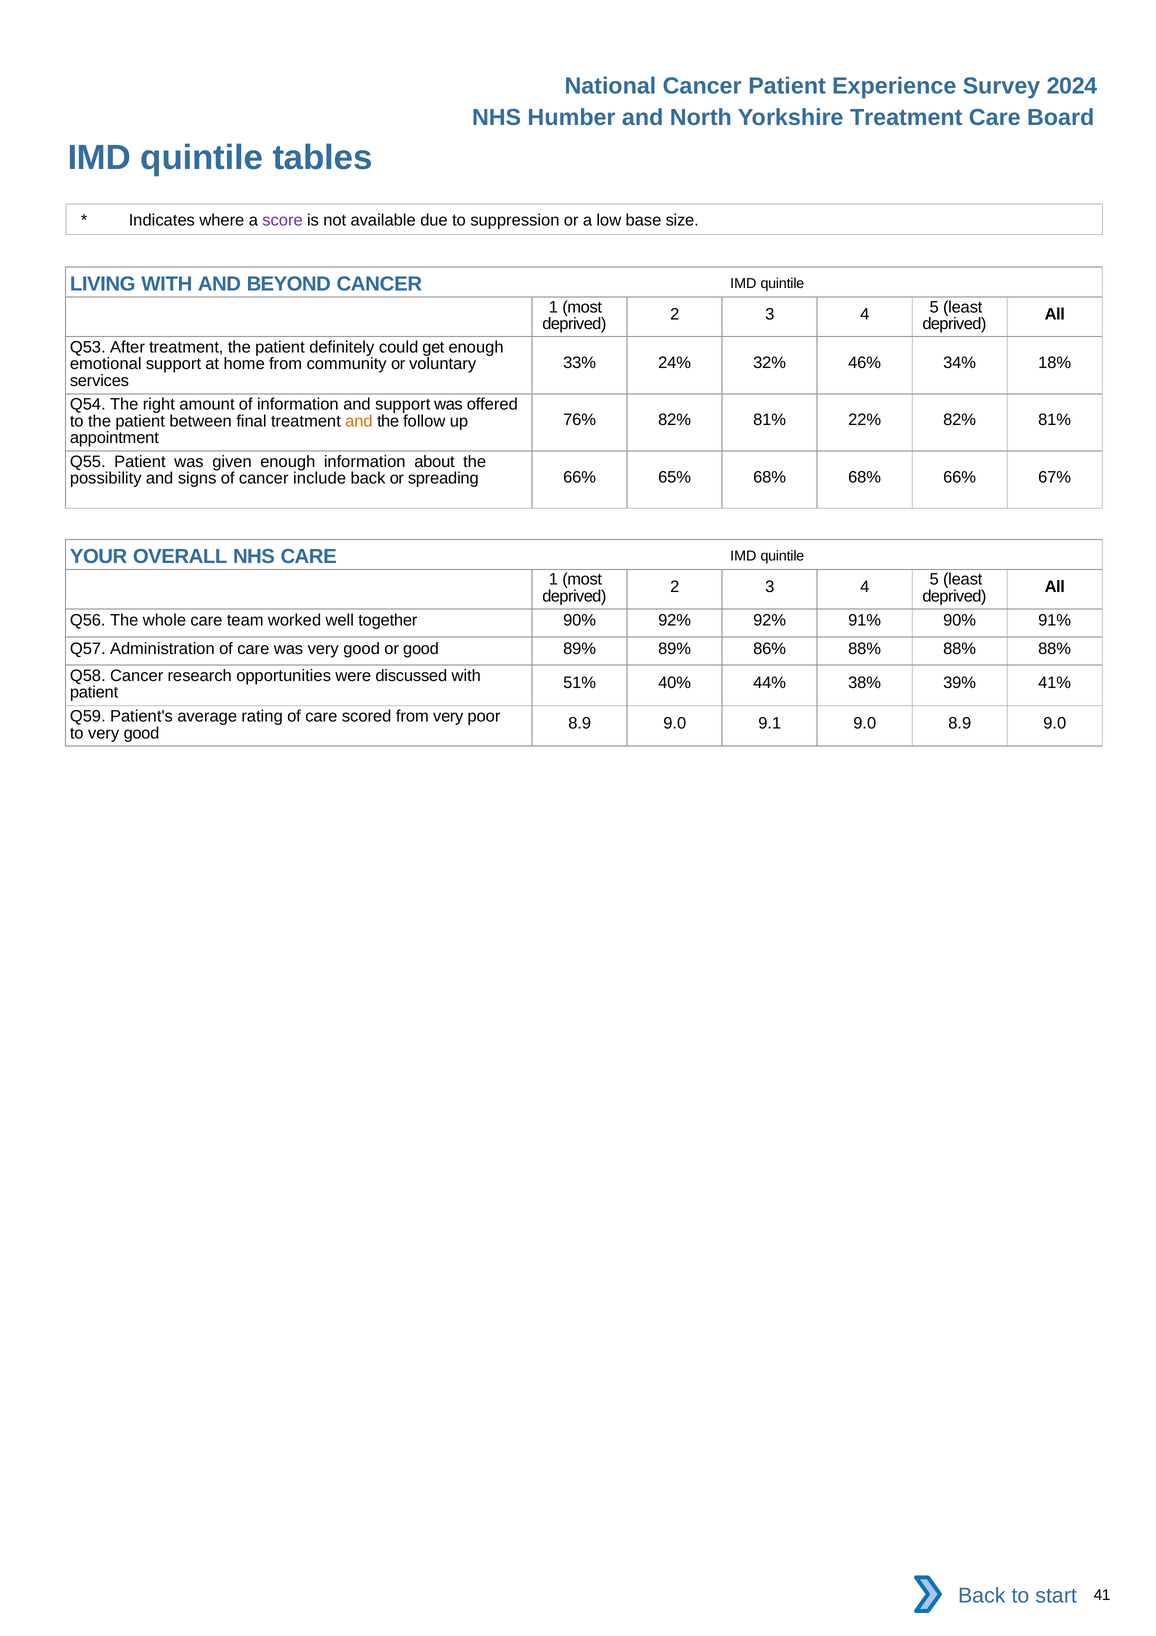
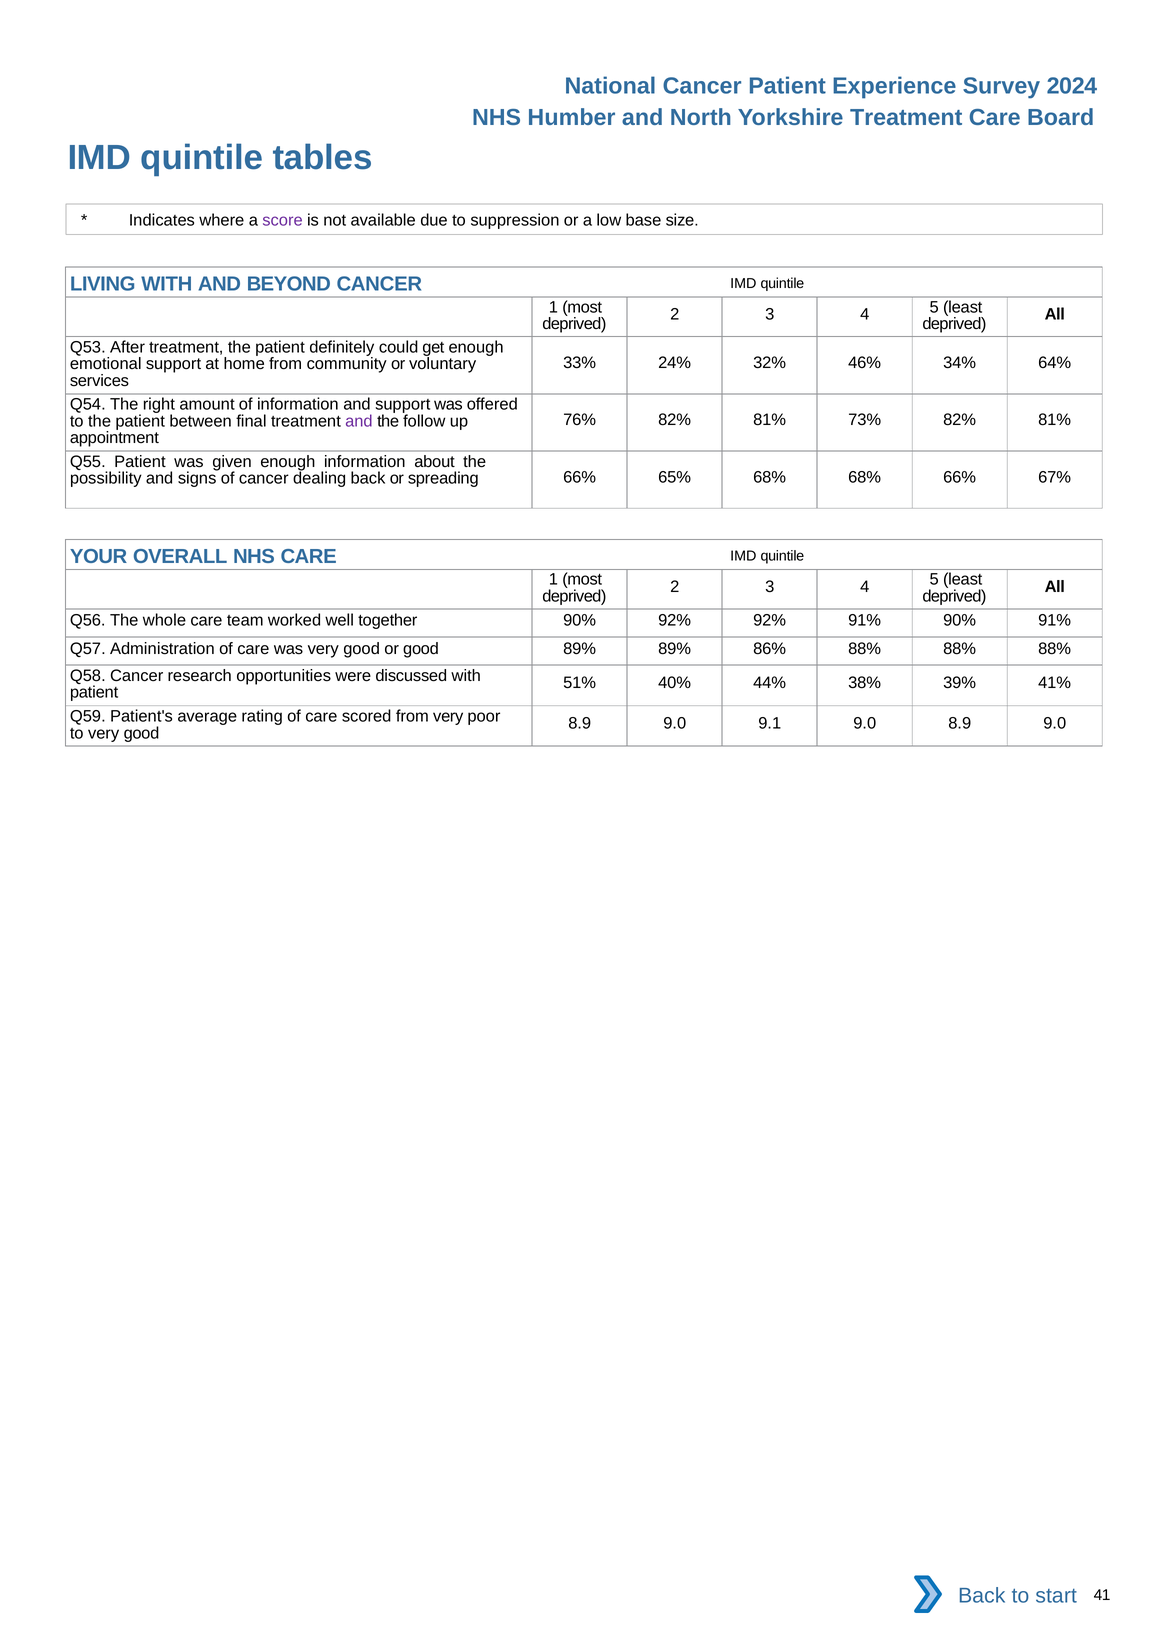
18%: 18% -> 64%
22%: 22% -> 73%
and at (359, 421) colour: orange -> purple
include: include -> dealing
